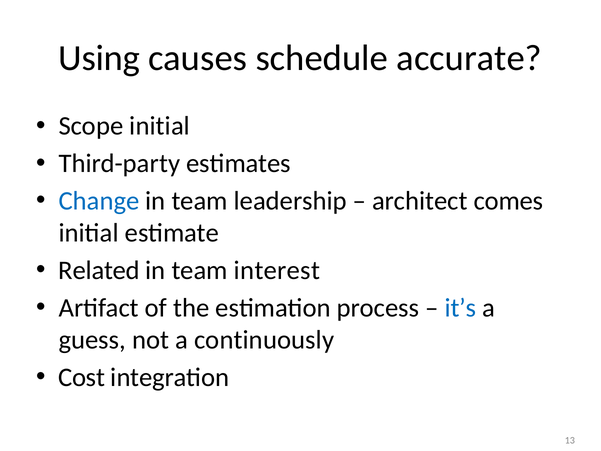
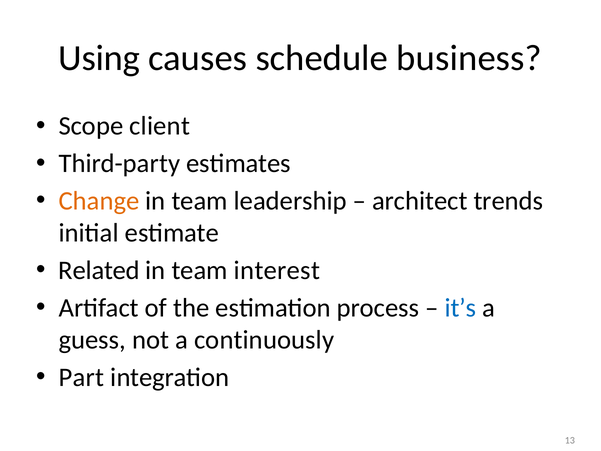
accurate: accurate -> business
Scope initial: initial -> client
Change colour: blue -> orange
comes: comes -> trends
Cost: Cost -> Part
